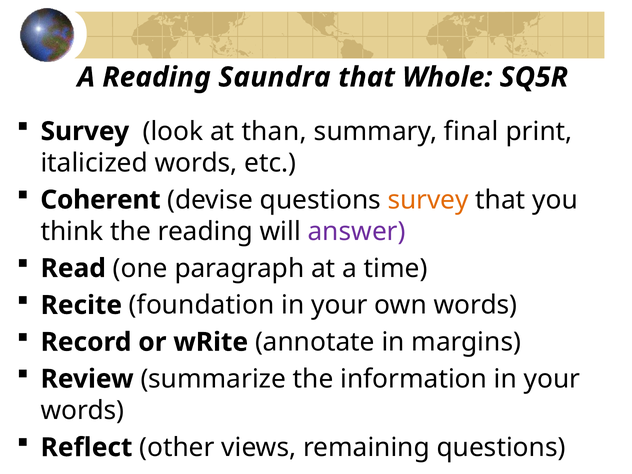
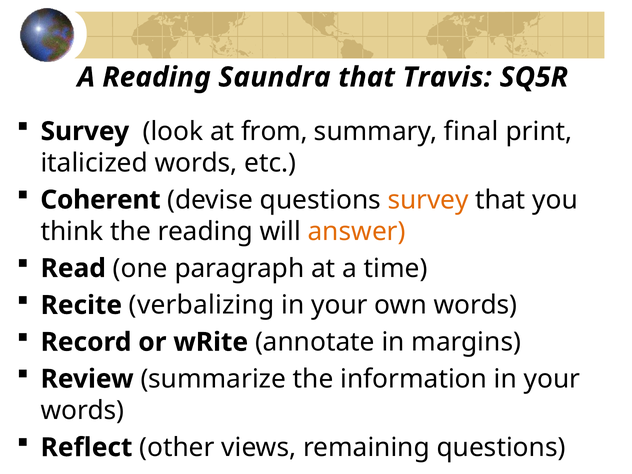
Whole: Whole -> Travis
than: than -> from
answer colour: purple -> orange
foundation: foundation -> verbalizing
